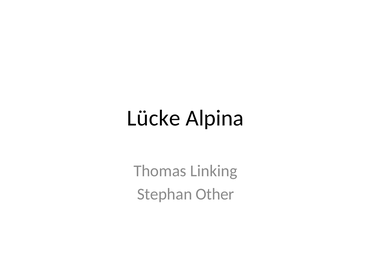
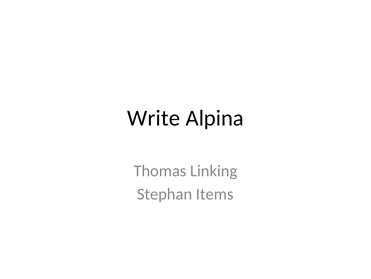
Lücke: Lücke -> Write
Other: Other -> Items
